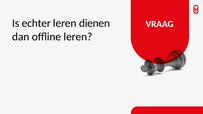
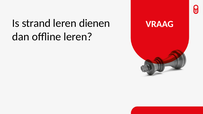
echter: echter -> strand
